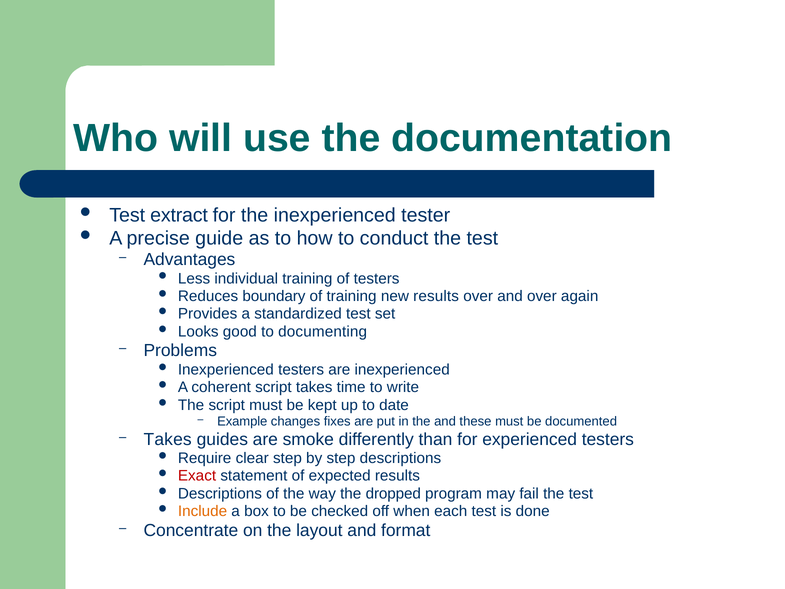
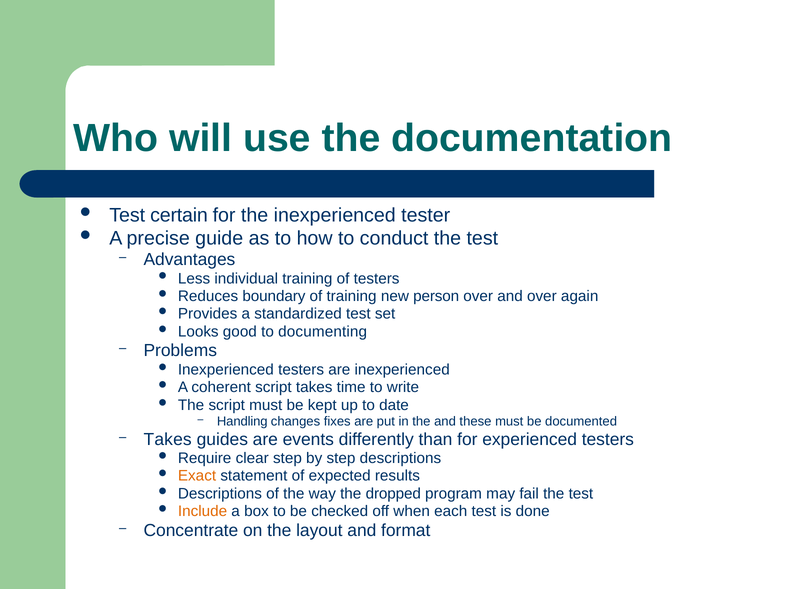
extract: extract -> certain
new results: results -> person
Example: Example -> Handling
smoke: smoke -> events
Exact colour: red -> orange
